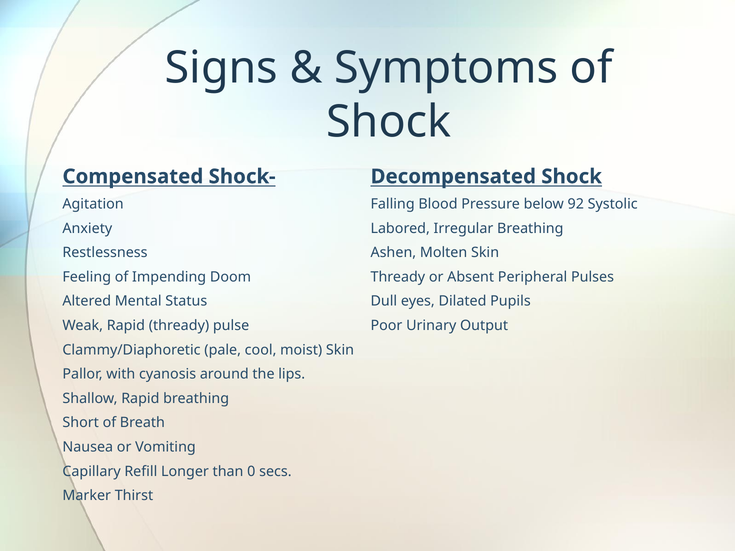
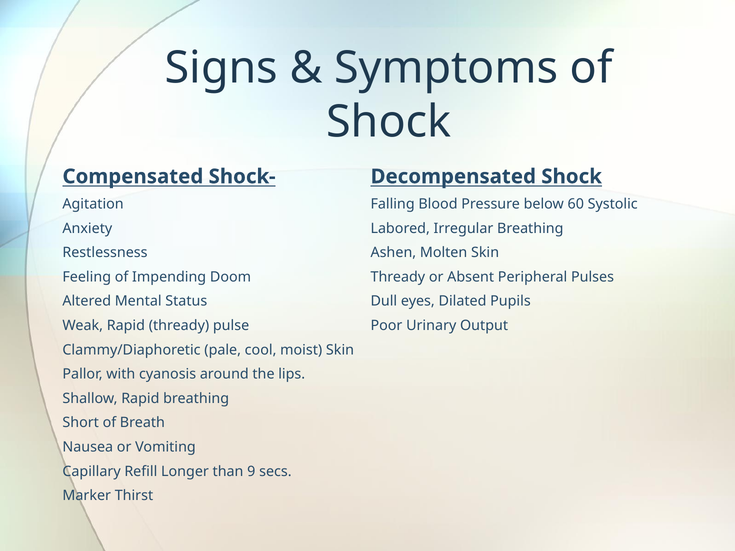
92: 92 -> 60
0: 0 -> 9
